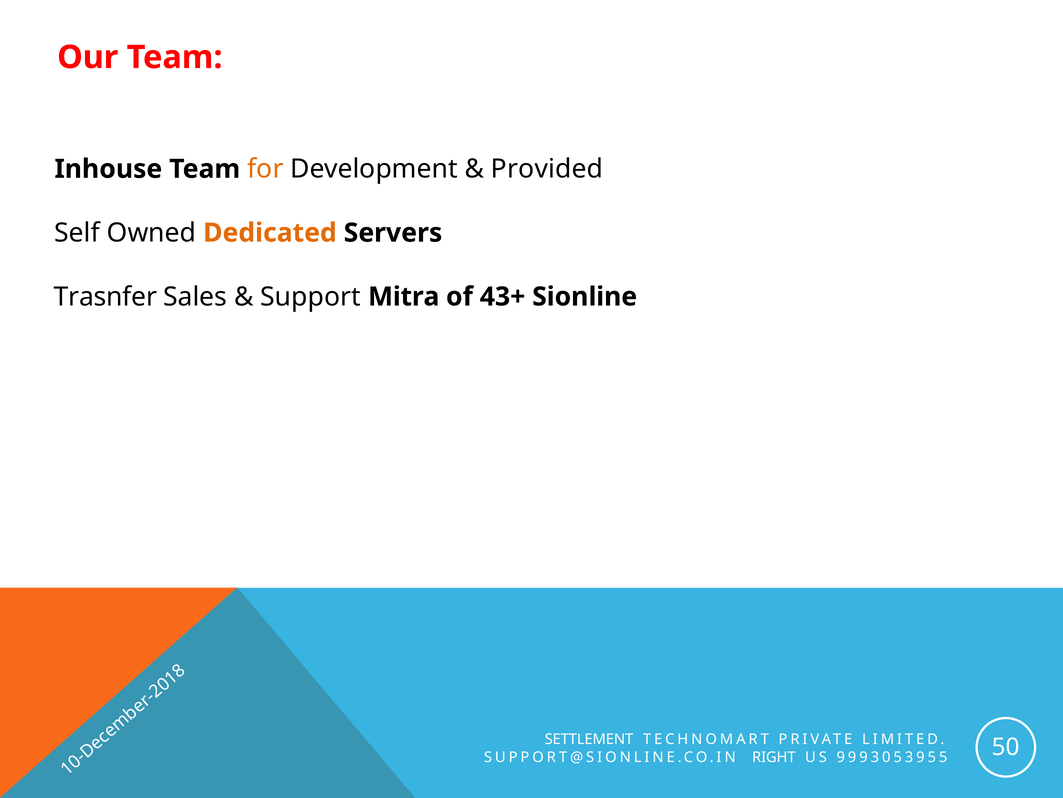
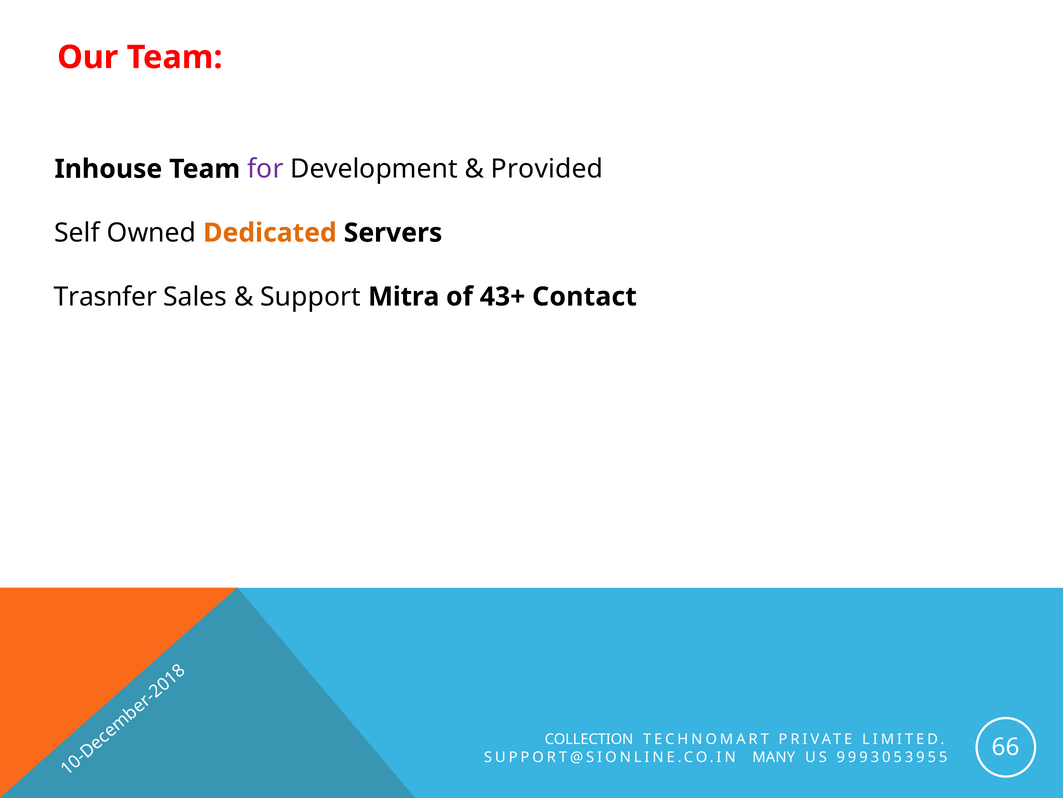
for colour: orange -> purple
Sionline: Sionline -> Contact
SETTLEMENT: SETTLEMENT -> COLLECTION
RIGHT: RIGHT -> MANY
50: 50 -> 66
